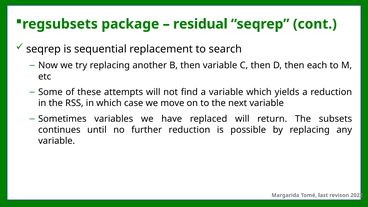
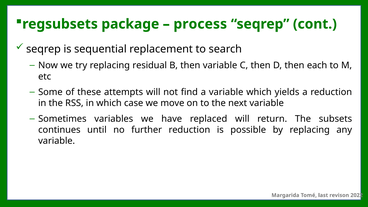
residual: residual -> process
another: another -> residual
